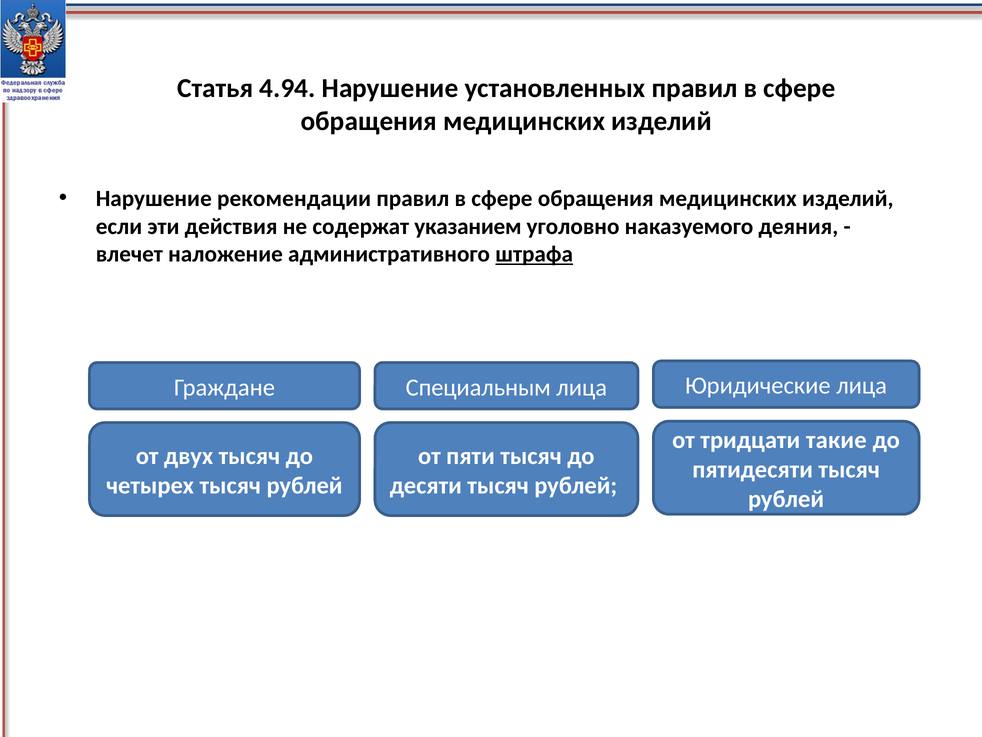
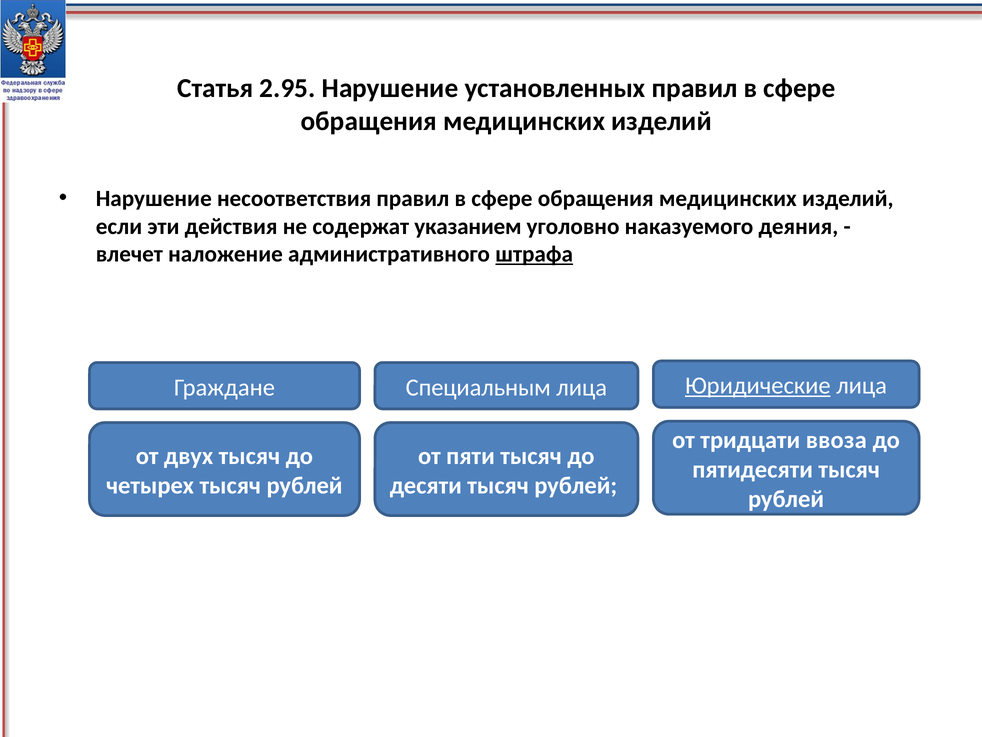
4.94: 4.94 -> 2.95
рекомендации: рекомендации -> несоответствия
Юридические underline: none -> present
такие: такие -> ввоза
